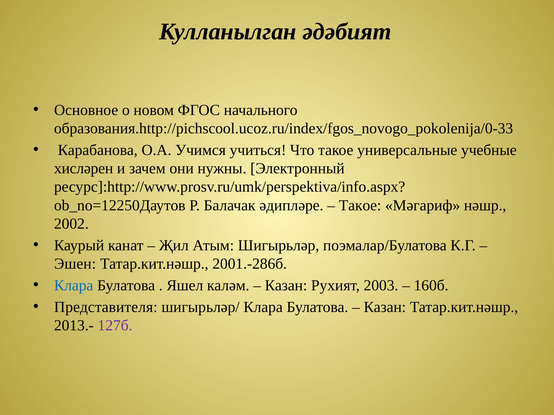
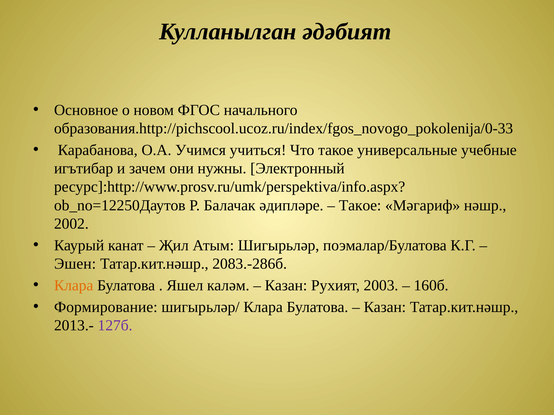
хисләрен: хисләрен -> игътибар
2001.-286б: 2001.-286б -> 2083.-286б
Клара at (74, 286) colour: blue -> orange
Представителя: Представителя -> Формирование
